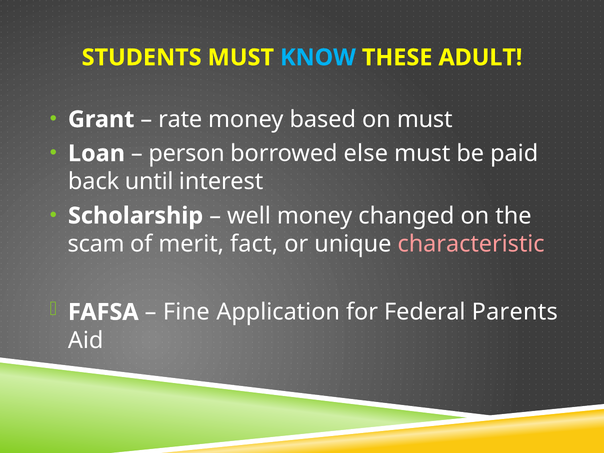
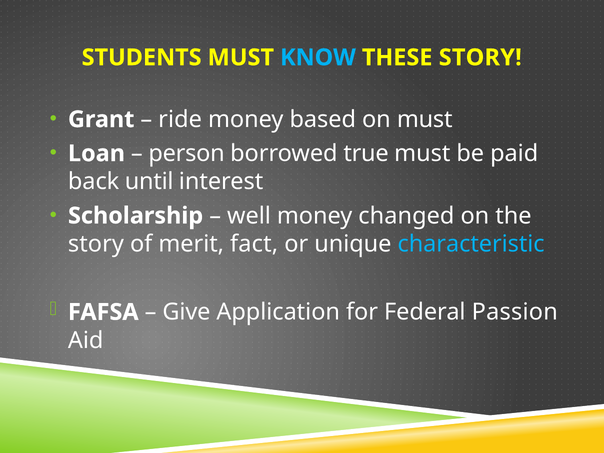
THESE ADULT: ADULT -> STORY
rate: rate -> ride
else: else -> true
scam at (96, 244): scam -> story
characteristic colour: pink -> light blue
Fine: Fine -> Give
Parents: Parents -> Passion
